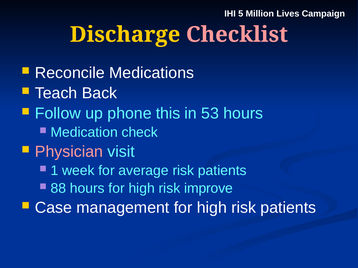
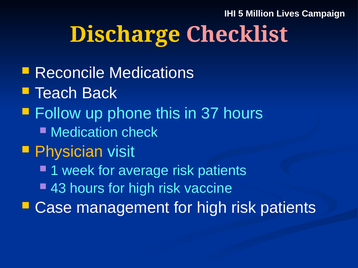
53: 53 -> 37
Physician colour: pink -> yellow
88: 88 -> 43
improve: improve -> vaccine
